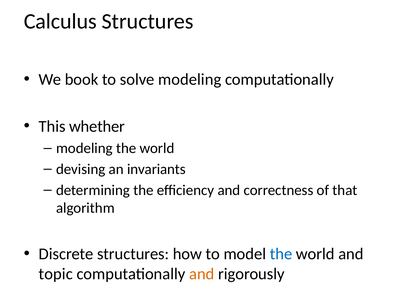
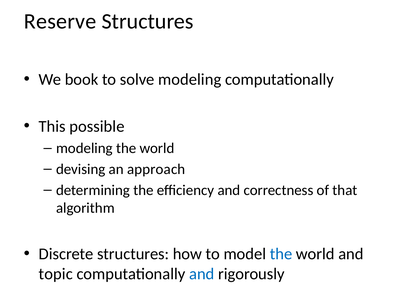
Calculus: Calculus -> Reserve
whether: whether -> possible
invariants: invariants -> approach
and at (202, 274) colour: orange -> blue
